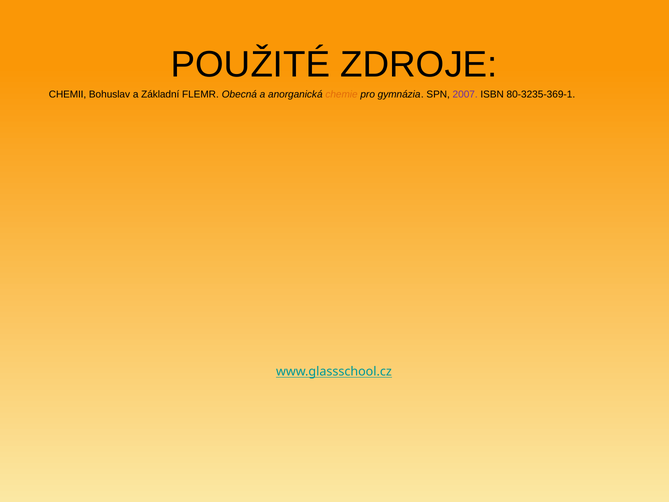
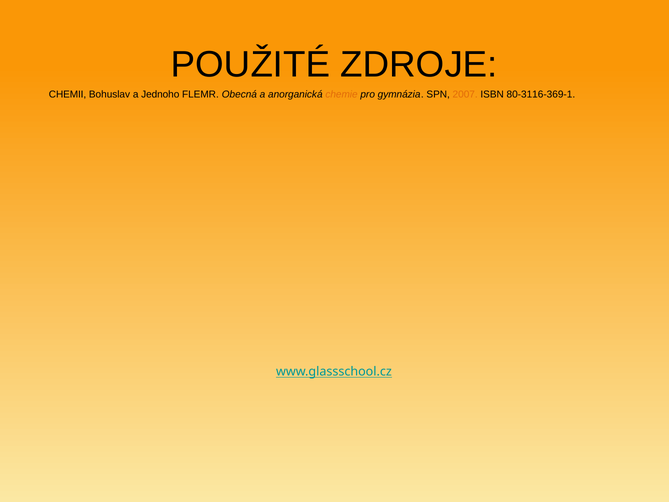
Základní: Základní -> Jednoho
2007 colour: purple -> orange
80-3235-369-1: 80-3235-369-1 -> 80-3116-369-1
